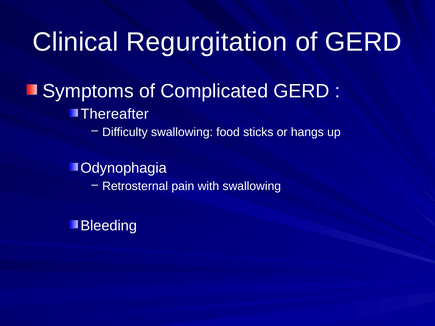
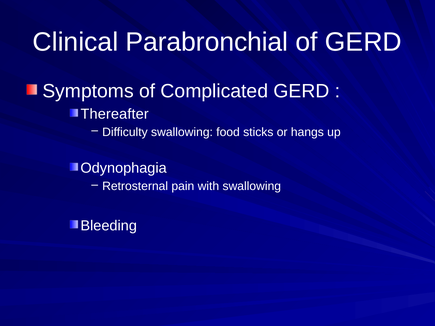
Regurgitation: Regurgitation -> Parabronchial
